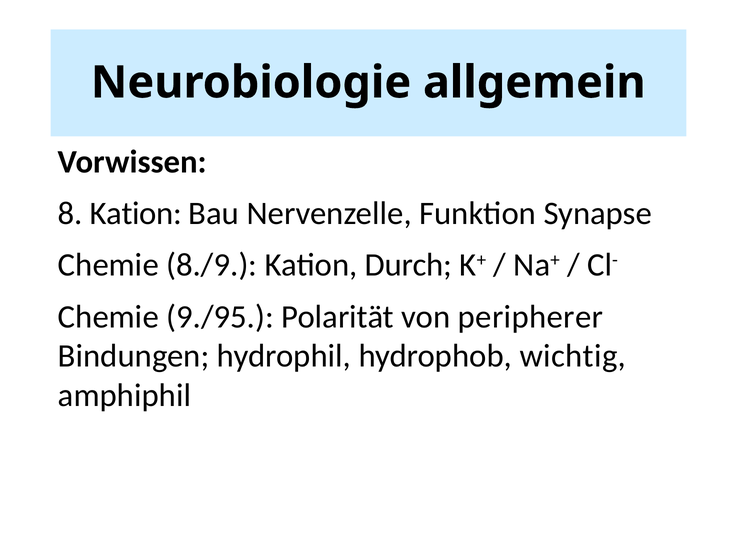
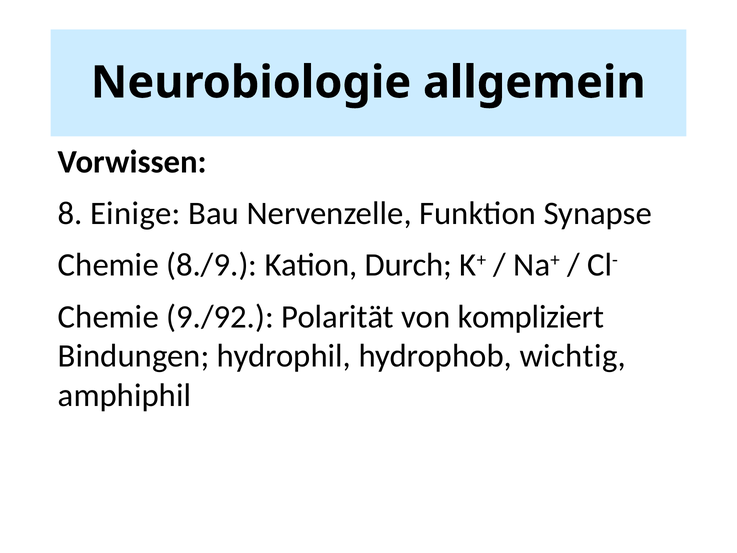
8 Kation: Kation -> Einige
9./95: 9./95 -> 9./92
peripherer: peripherer -> kompliziert
